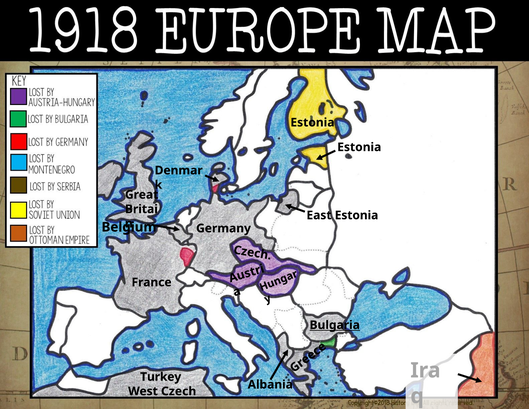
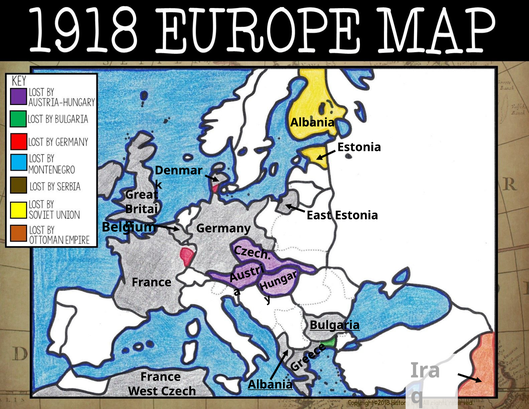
Estonia at (312, 122): Estonia -> Albania
Turkey at (161, 377): Turkey -> France
Albania at (270, 384) underline: none -> present
